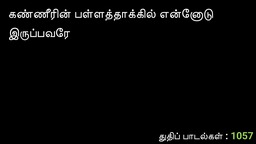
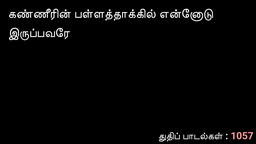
1057 colour: light green -> pink
